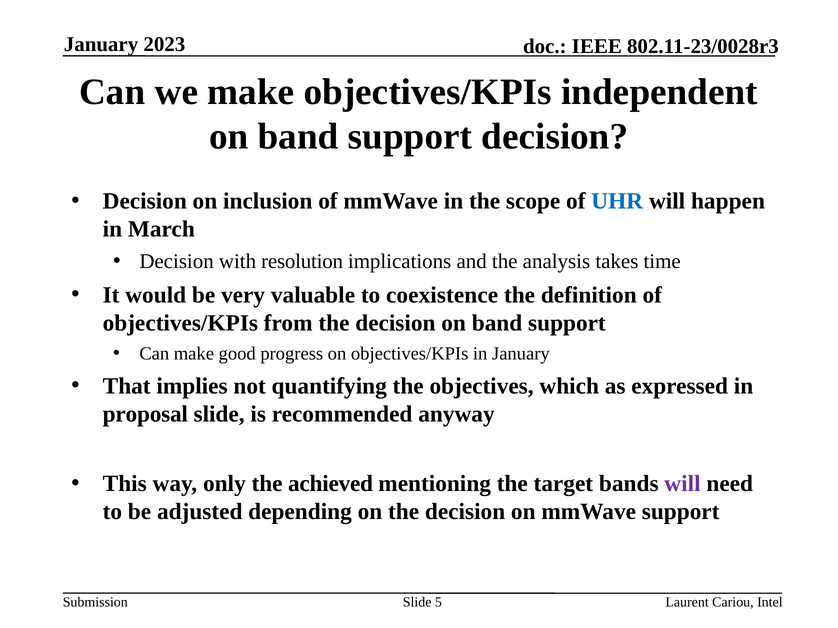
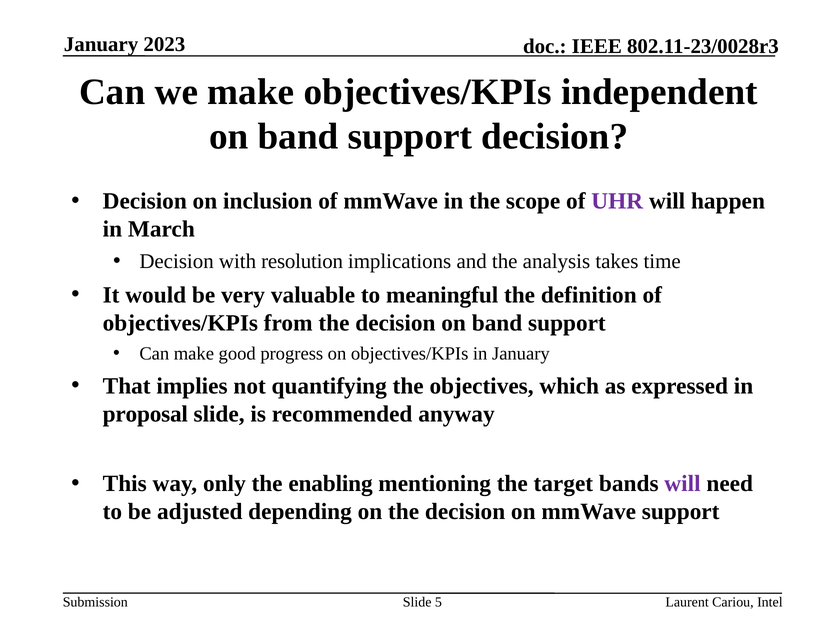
UHR colour: blue -> purple
coexistence: coexistence -> meaningful
achieved: achieved -> enabling
